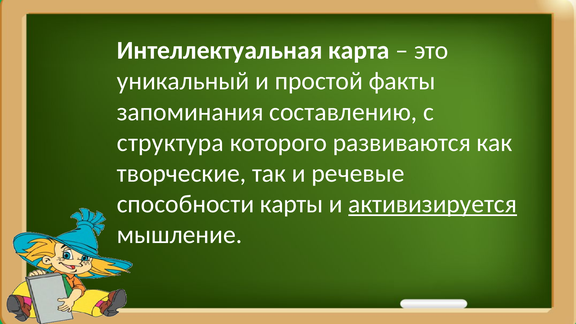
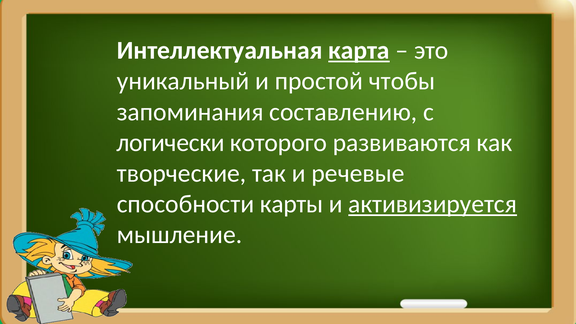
карта underline: none -> present
факты: факты -> чтобы
структура: структура -> логически
